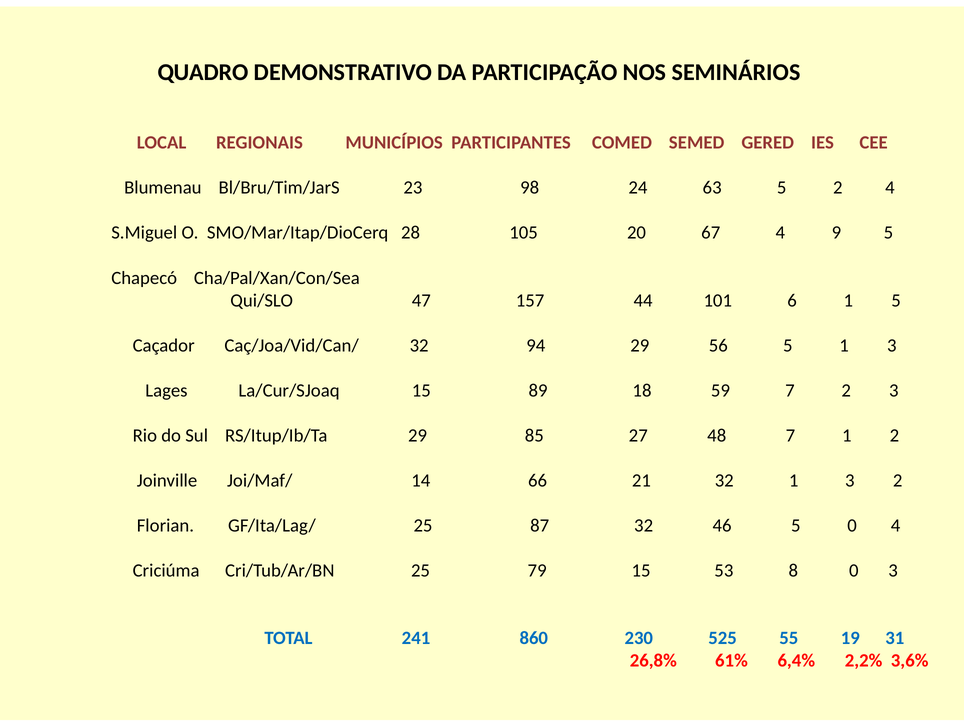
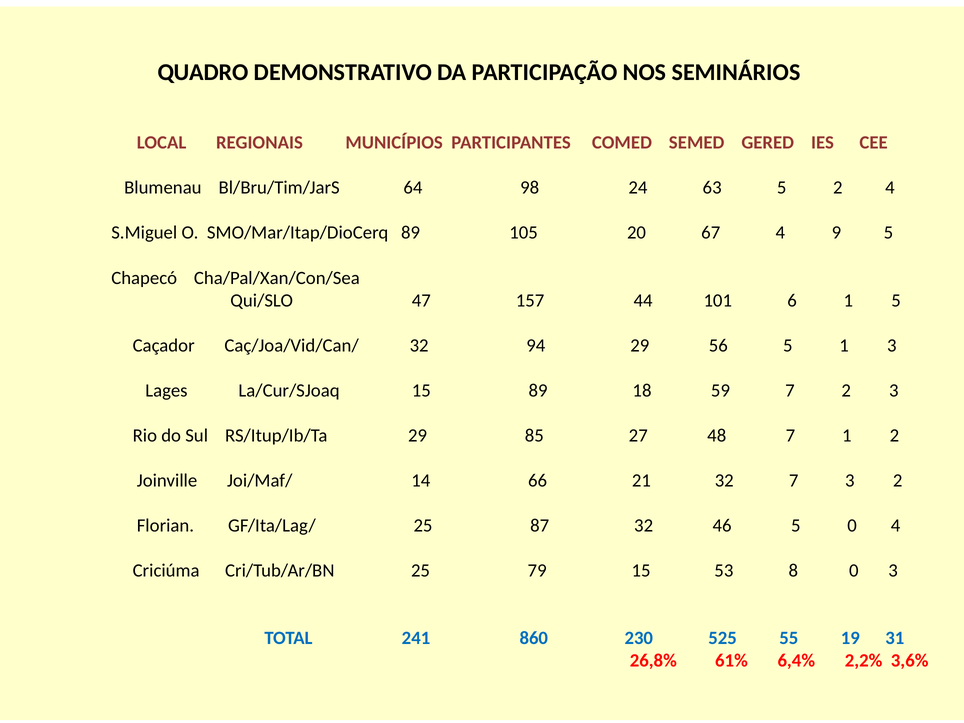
23: 23 -> 64
SMO/Mar/Itap/DioCerq 28: 28 -> 89
32 1: 1 -> 7
